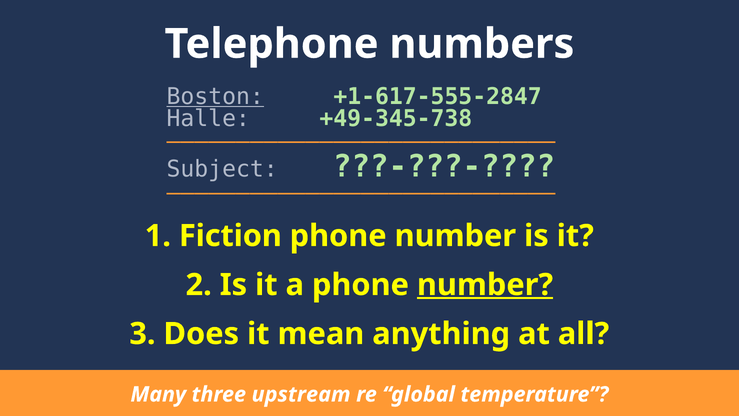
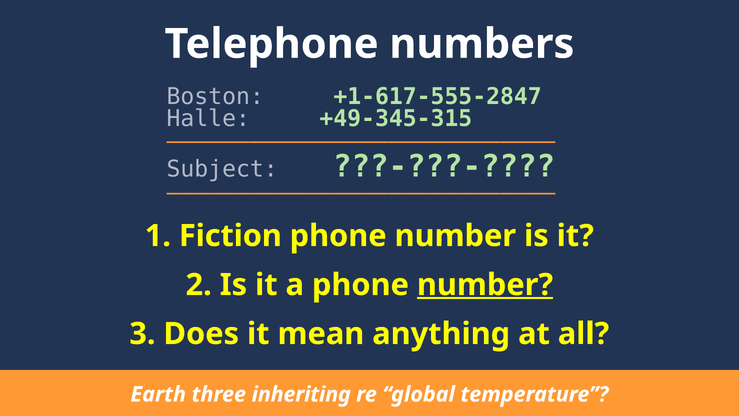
Boston underline: present -> none
+49-345-738: +49-345-738 -> +49-345-315
Many: Many -> Earth
upstream: upstream -> inheriting
